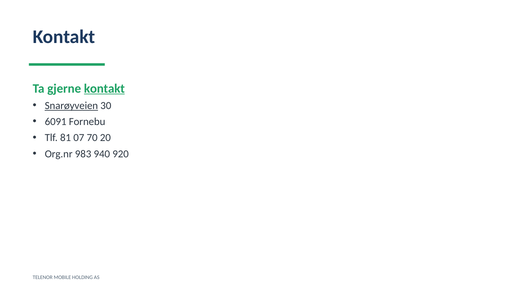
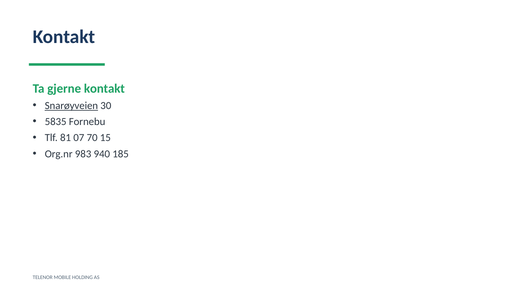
kontakt at (104, 88) underline: present -> none
6091: 6091 -> 5835
20: 20 -> 15
920: 920 -> 185
